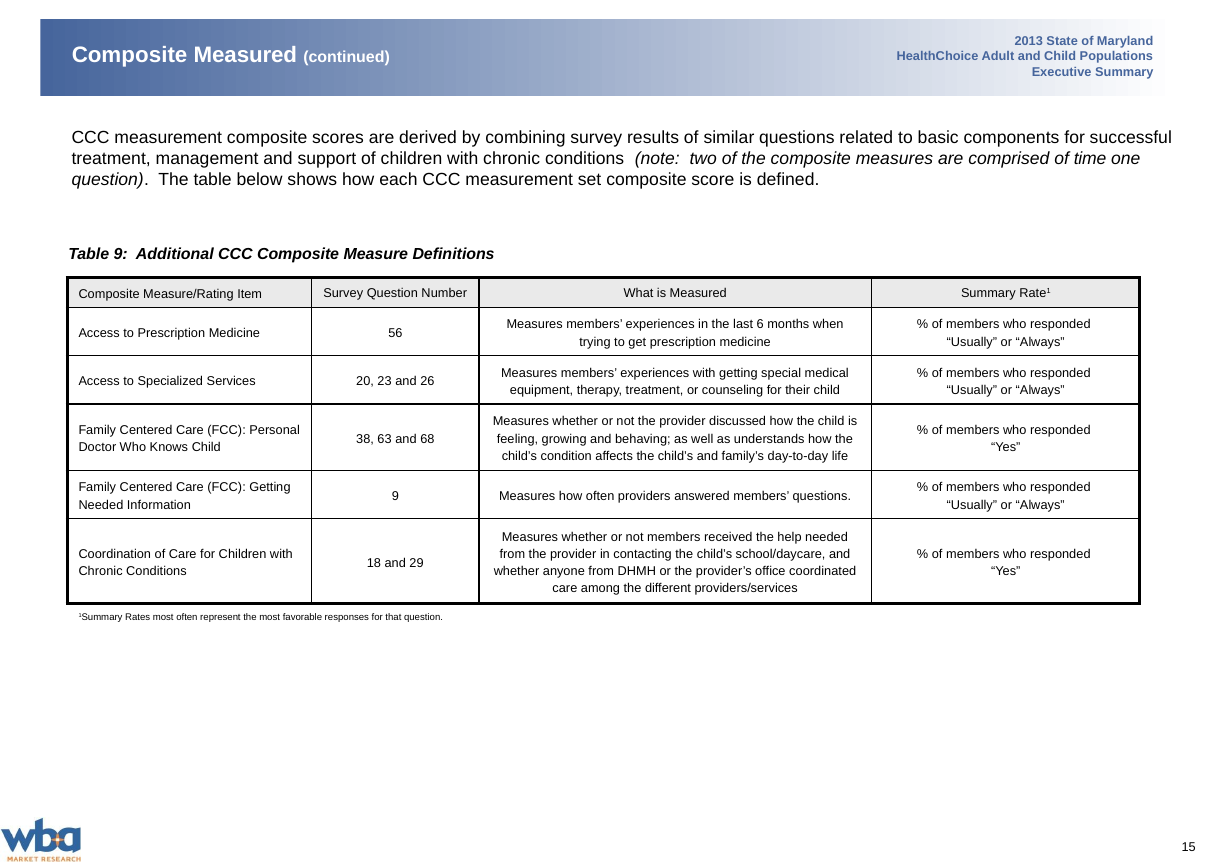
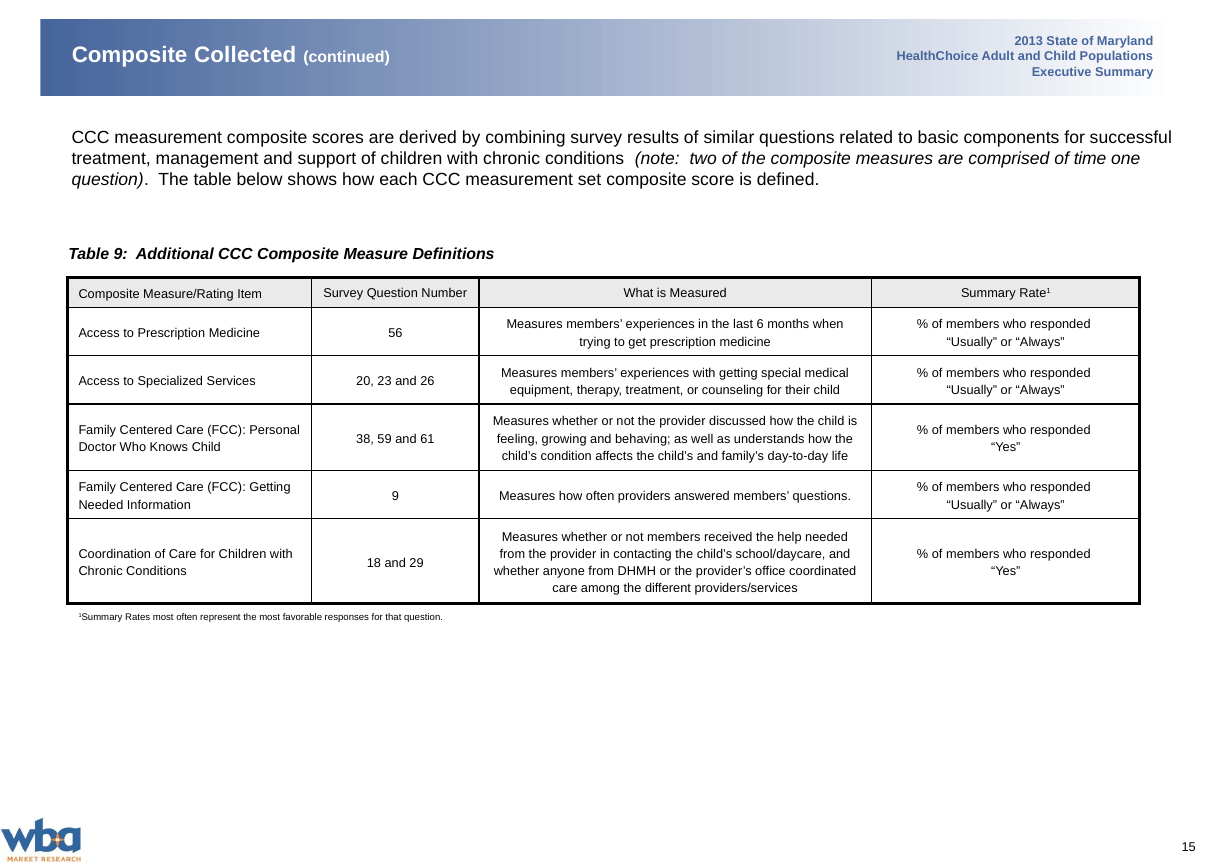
Composite Measured: Measured -> Collected
63: 63 -> 59
68: 68 -> 61
